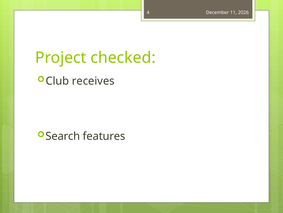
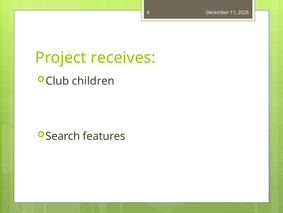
checked: checked -> receives
receives: receives -> children
